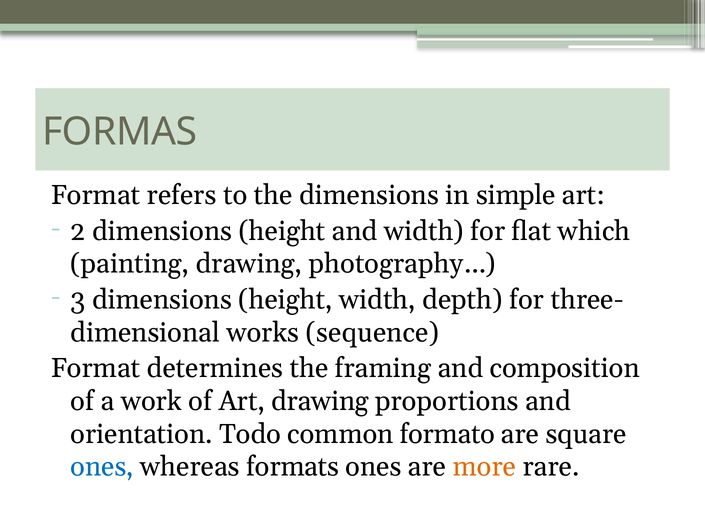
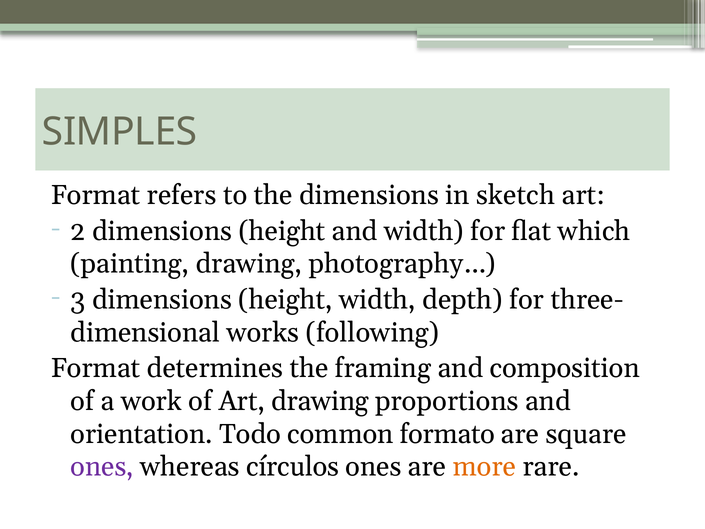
FORMAS: FORMAS -> SIMPLES
simple: simple -> sketch
sequence: sequence -> following
ones at (102, 467) colour: blue -> purple
formats: formats -> círculos
